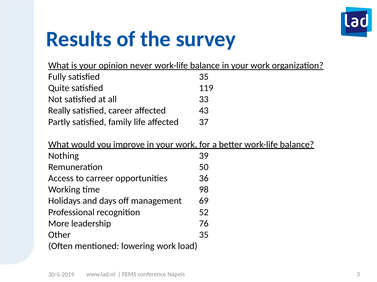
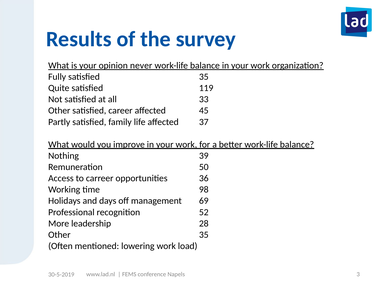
Really at (59, 111): Really -> Other
43: 43 -> 45
76: 76 -> 28
